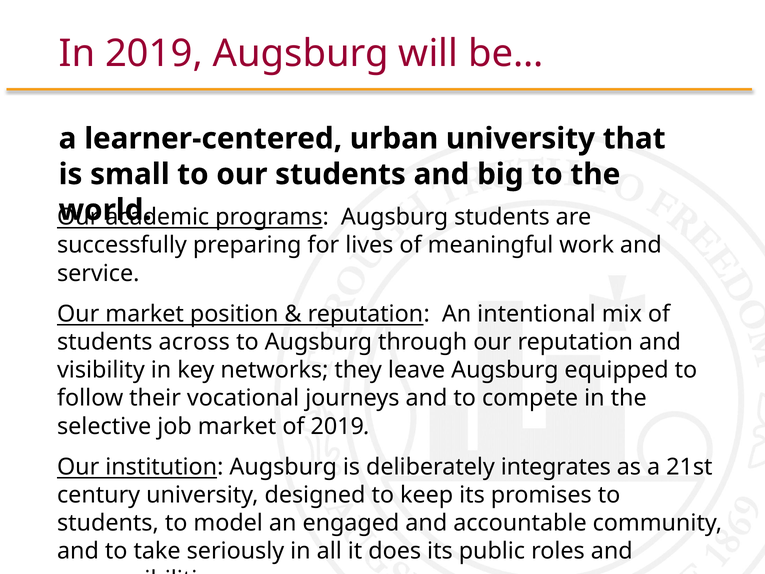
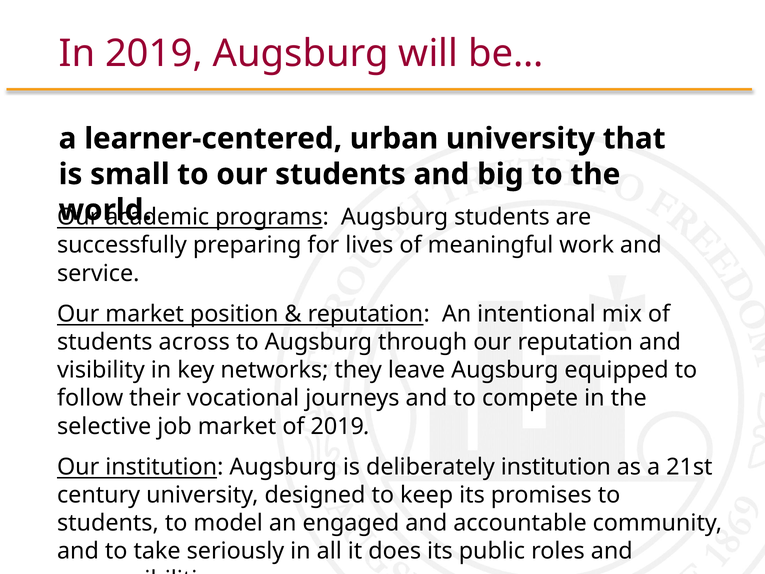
deliberately integrates: integrates -> institution
